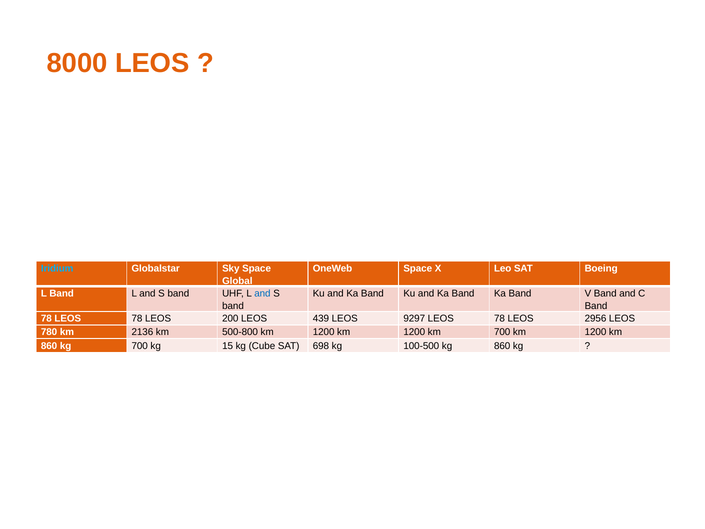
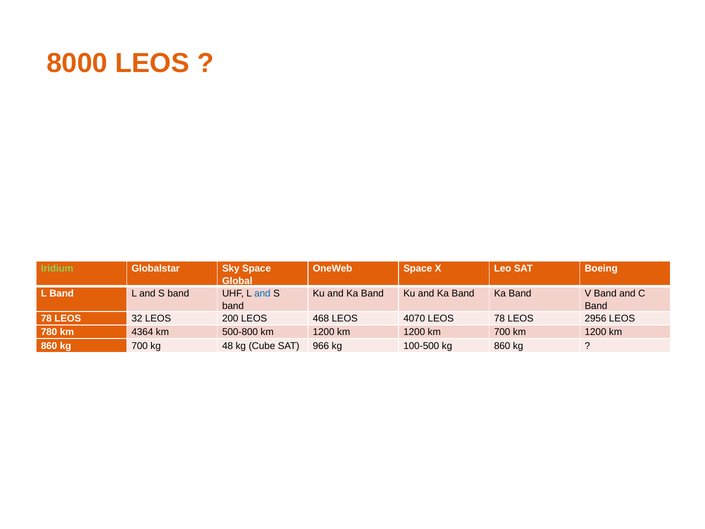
Iridium colour: light blue -> light green
78 LEOS 78: 78 -> 32
439: 439 -> 468
9297: 9297 -> 4070
2136: 2136 -> 4364
15: 15 -> 48
698: 698 -> 966
